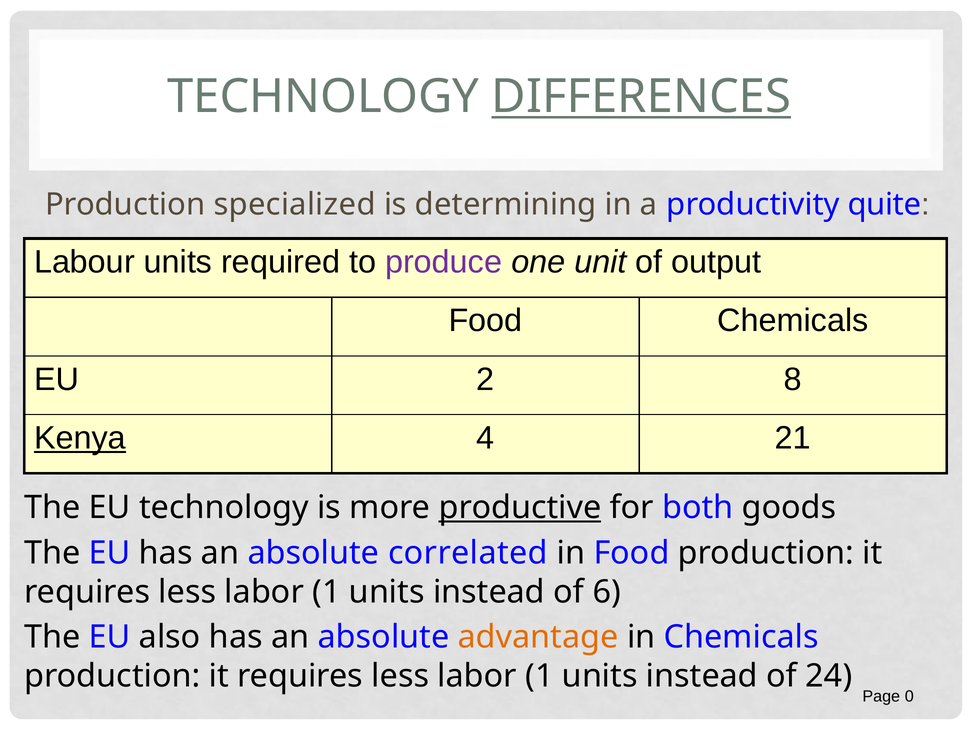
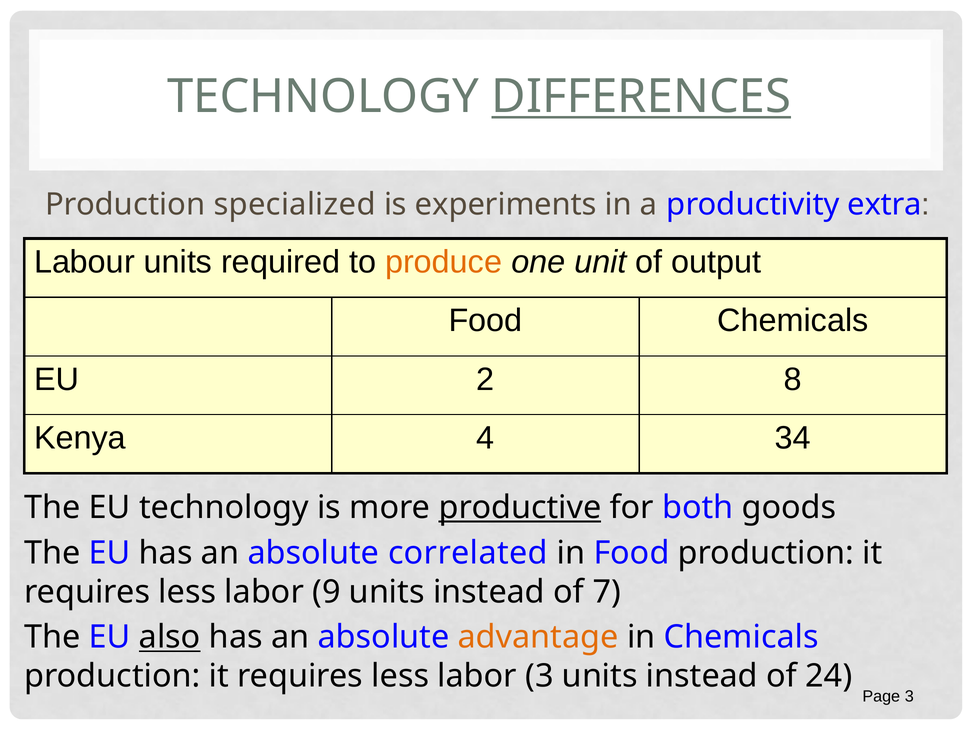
determining: determining -> experiments
quite: quite -> extra
produce colour: purple -> orange
Kenya underline: present -> none
21: 21 -> 34
1 at (327, 592): 1 -> 9
6: 6 -> 7
also underline: none -> present
1 at (539, 676): 1 -> 3
Page 0: 0 -> 3
